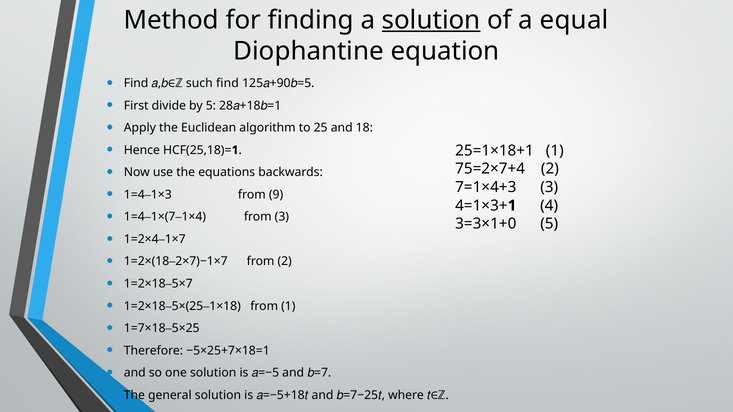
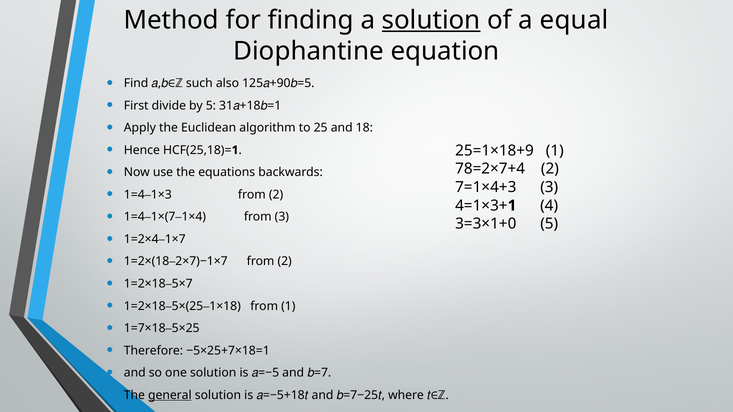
such find: find -> also
28: 28 -> 31
25=1×18+1: 25=1×18+1 -> 25=1×18+9
75=2×7+4: 75=2×7+4 -> 78=2×7+4
9 at (276, 195): 9 -> 2
general underline: none -> present
